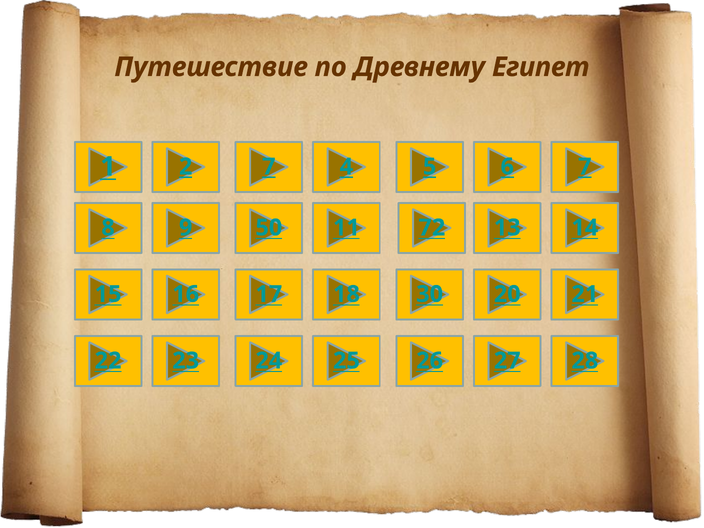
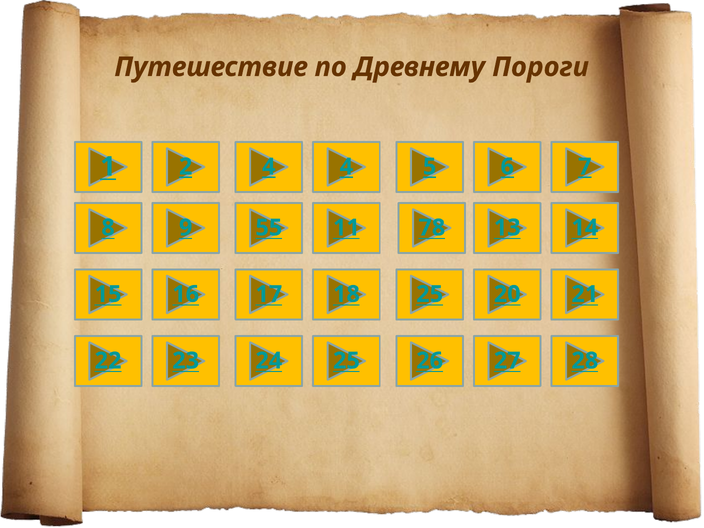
Египет: Египет -> Пороги
2 7: 7 -> 4
50: 50 -> 55
72: 72 -> 78
18 30: 30 -> 25
